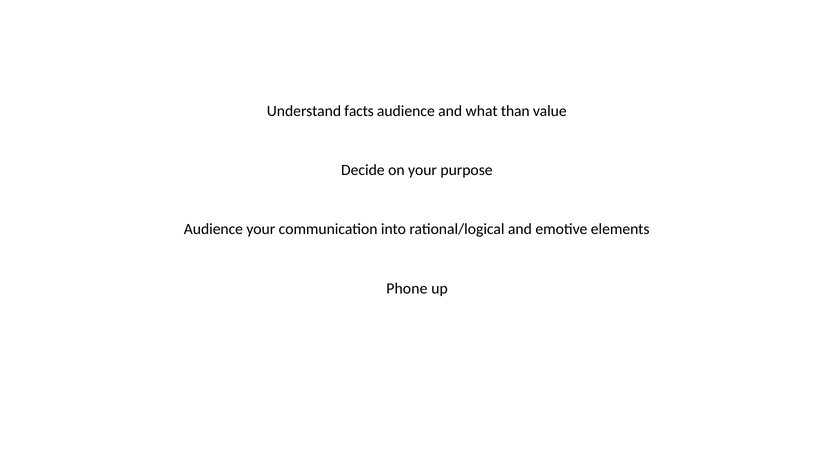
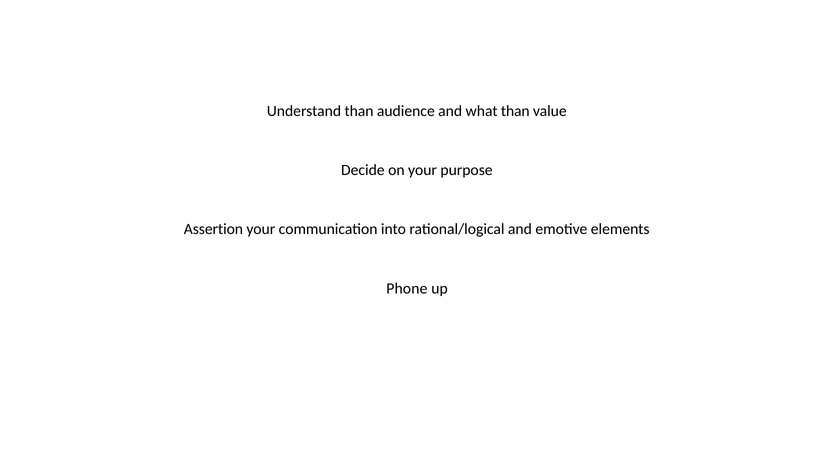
Understand facts: facts -> than
Audience at (213, 229): Audience -> Assertion
